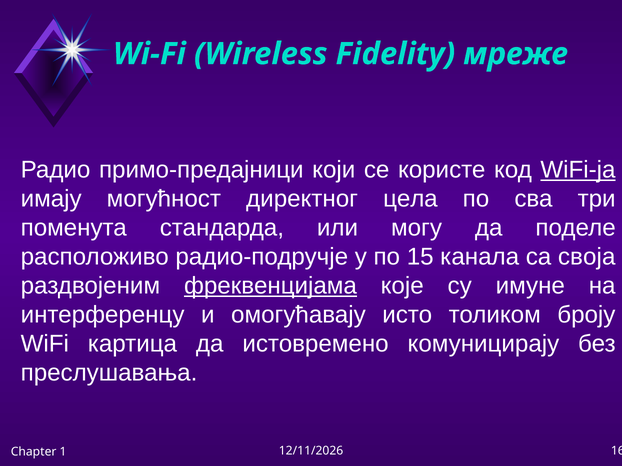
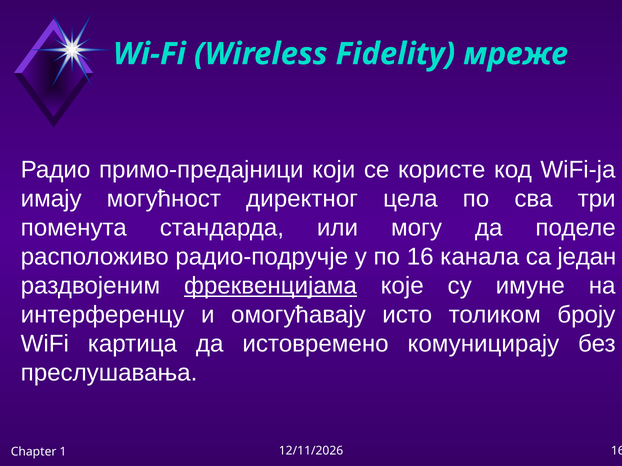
WiFi-ја underline: present -> none
15: 15 -> 16
своја: своја -> jедан
